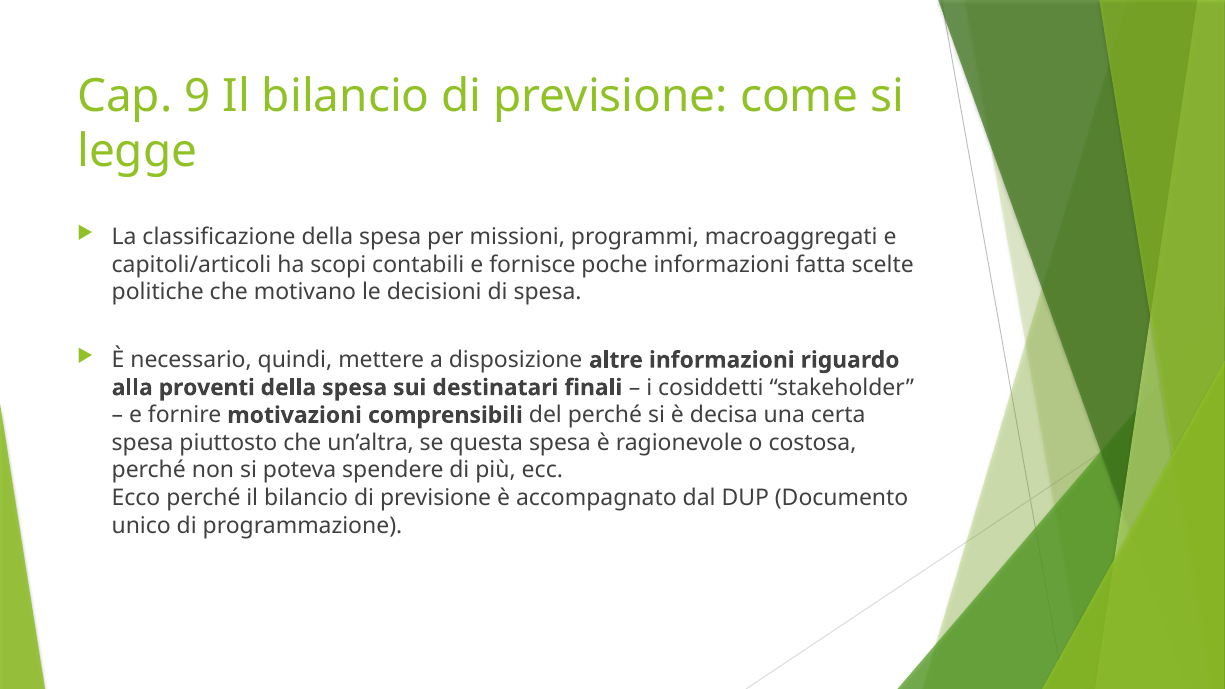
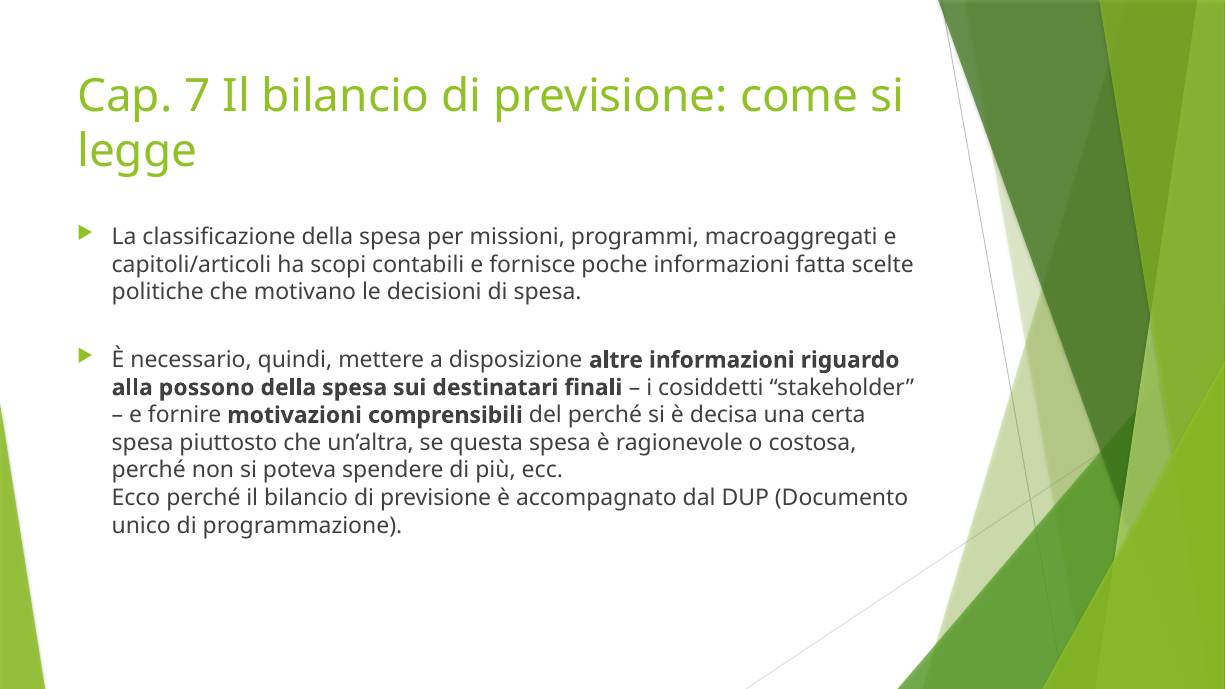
9: 9 -> 7
proventi: proventi -> possono
